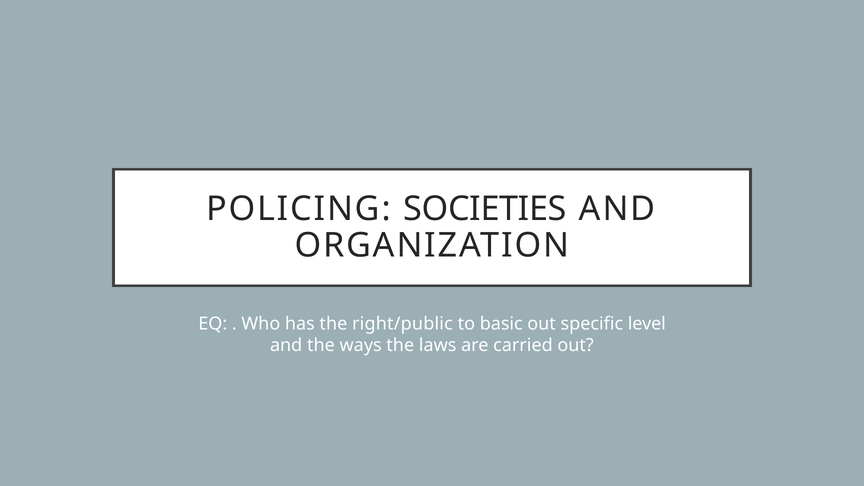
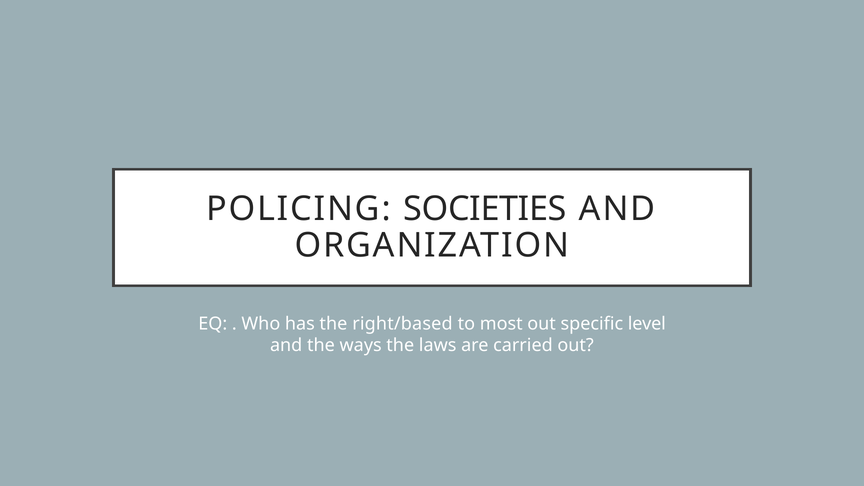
right/public: right/public -> right/based
basic: basic -> most
